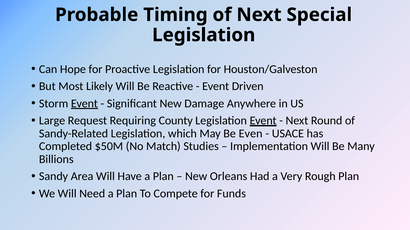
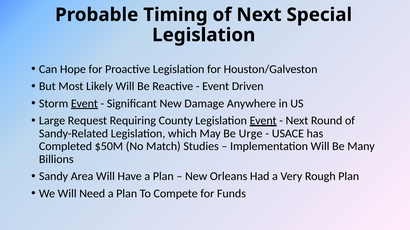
Even: Even -> Urge
